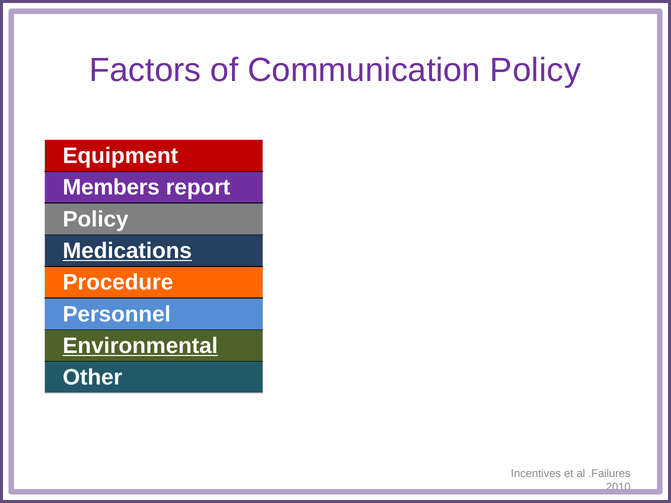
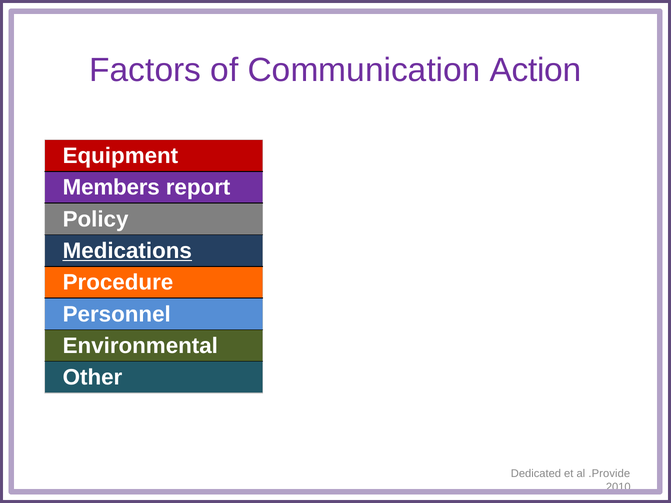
Communication Policy: Policy -> Action
Environmental underline: present -> none
Incentives: Incentives -> Dedicated
.Failures: .Failures -> .Provide
